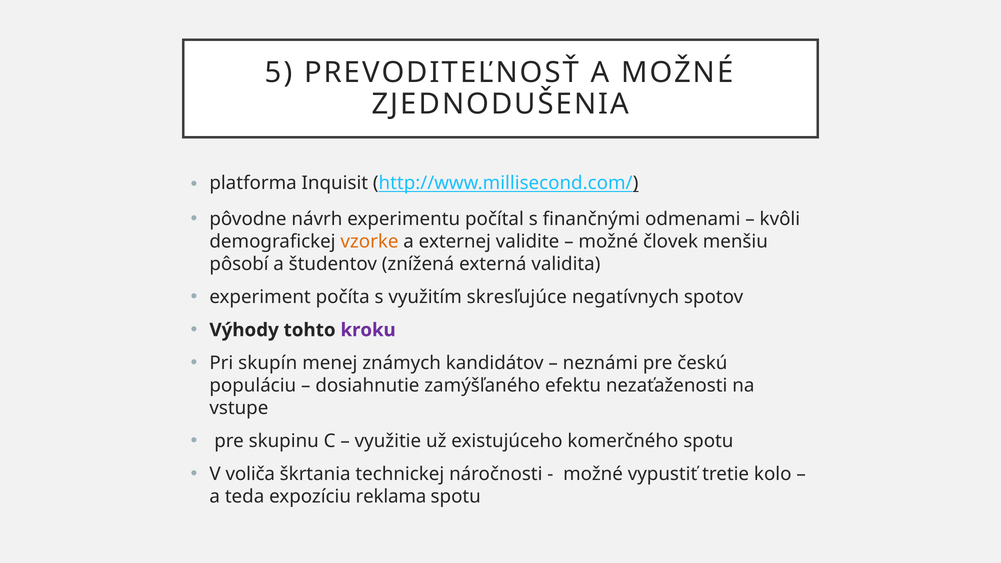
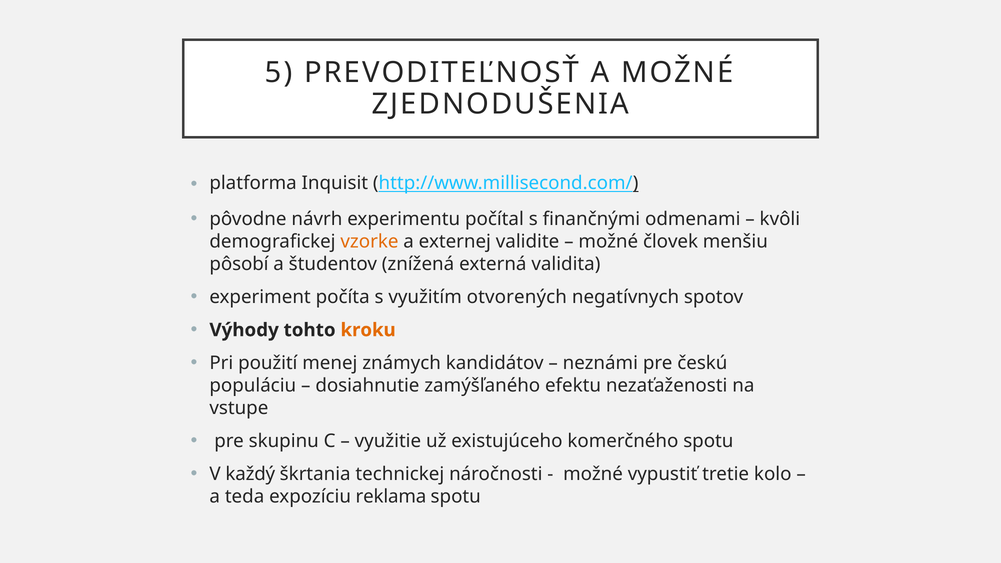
skresľujúce: skresľujúce -> otvorených
kroku colour: purple -> orange
skupín: skupín -> použití
voliča: voliča -> každý
